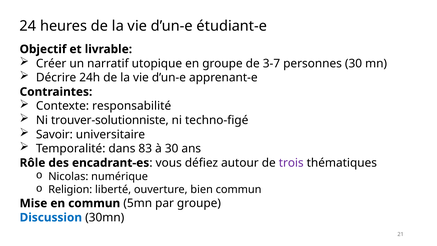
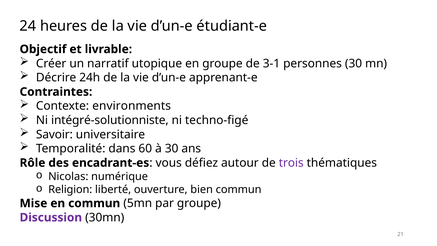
3-7: 3-7 -> 3-1
responsabilité: responsabilité -> environments
trouver-solutionniste: trouver-solutionniste -> intégré-solutionniste
83: 83 -> 60
Discussion colour: blue -> purple
